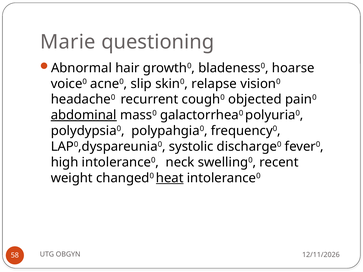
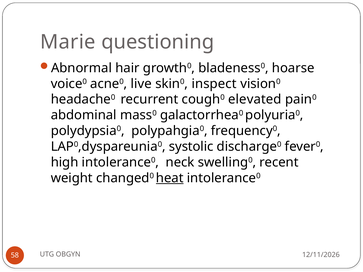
slip: slip -> live
relapse: relapse -> inspect
objected: objected -> elevated
abdominal underline: present -> none
